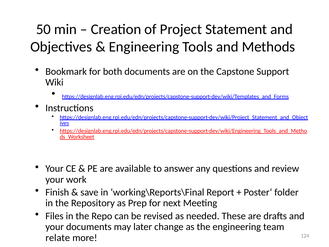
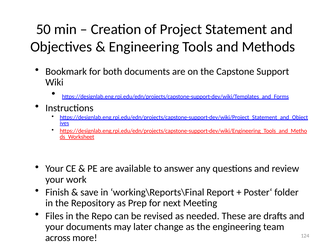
relate: relate -> across
